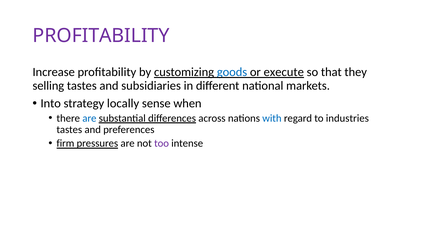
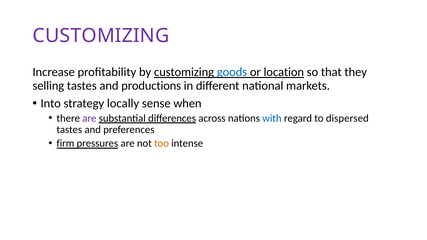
PROFITABILITY at (101, 36): PROFITABILITY -> CUSTOMIZING
execute: execute -> location
subsidiaries: subsidiaries -> productions
are at (89, 118) colour: blue -> purple
industries: industries -> dispersed
too colour: purple -> orange
